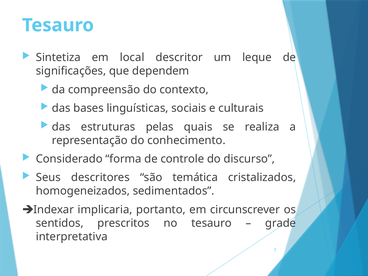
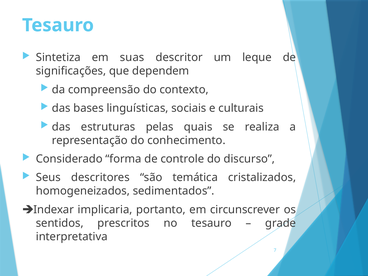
local: local -> suas
